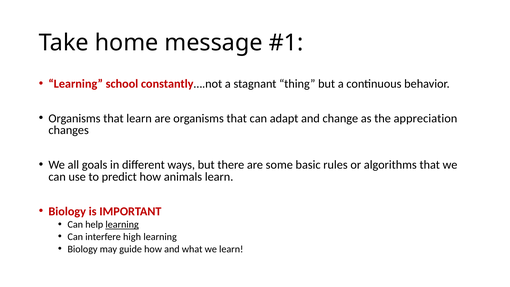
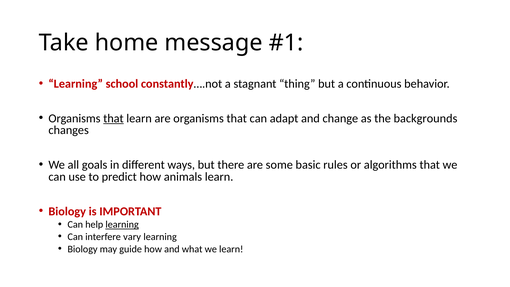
that at (113, 118) underline: none -> present
appreciation: appreciation -> backgrounds
high: high -> vary
